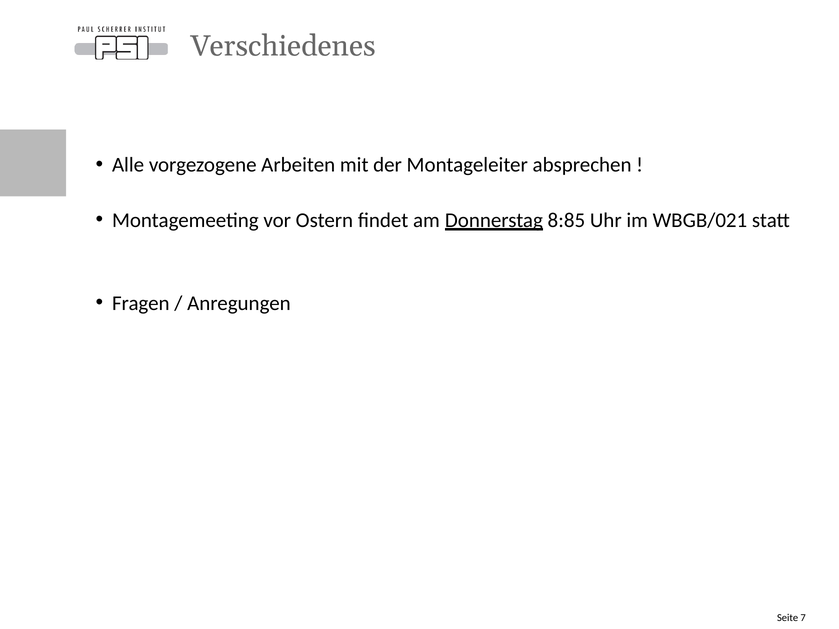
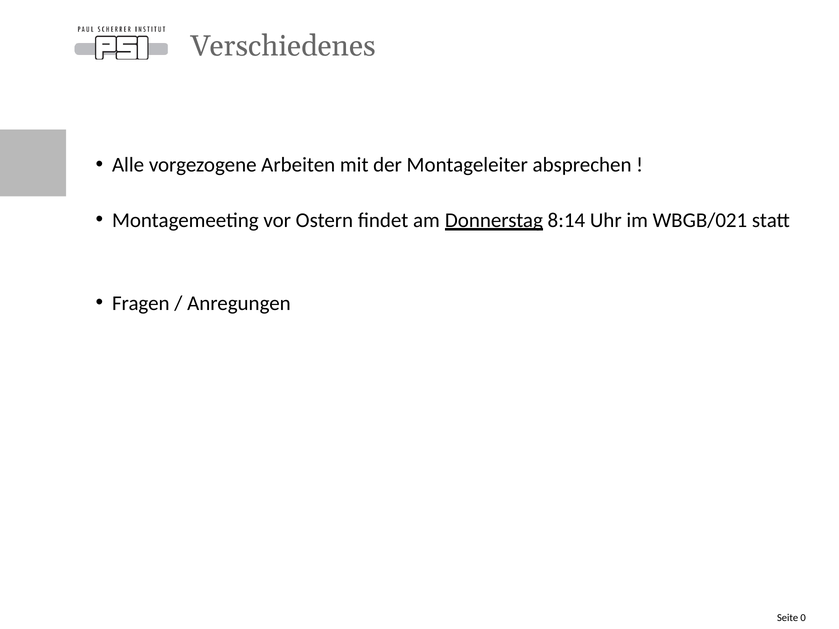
8:85: 8:85 -> 8:14
7: 7 -> 0
